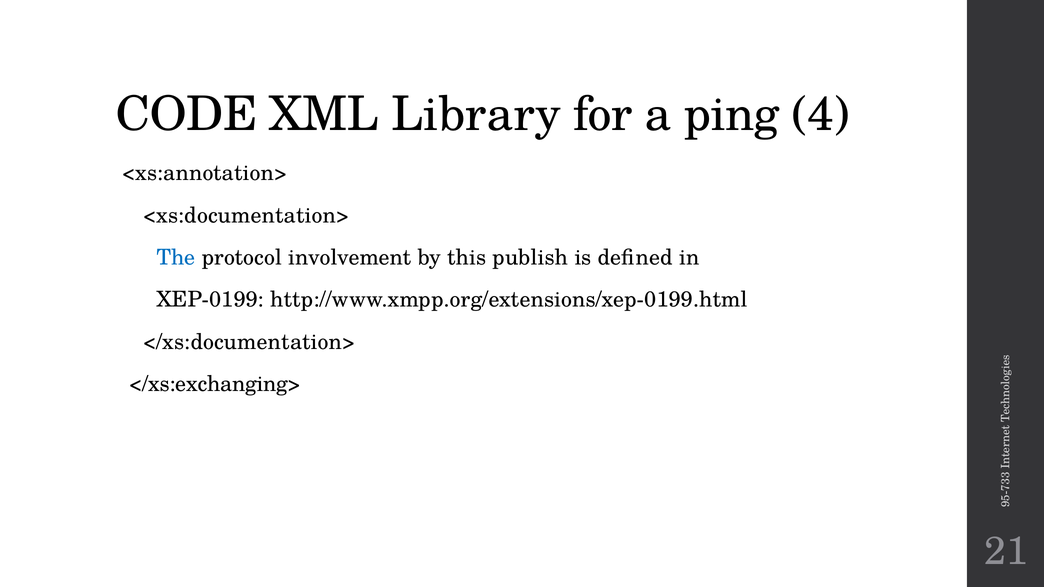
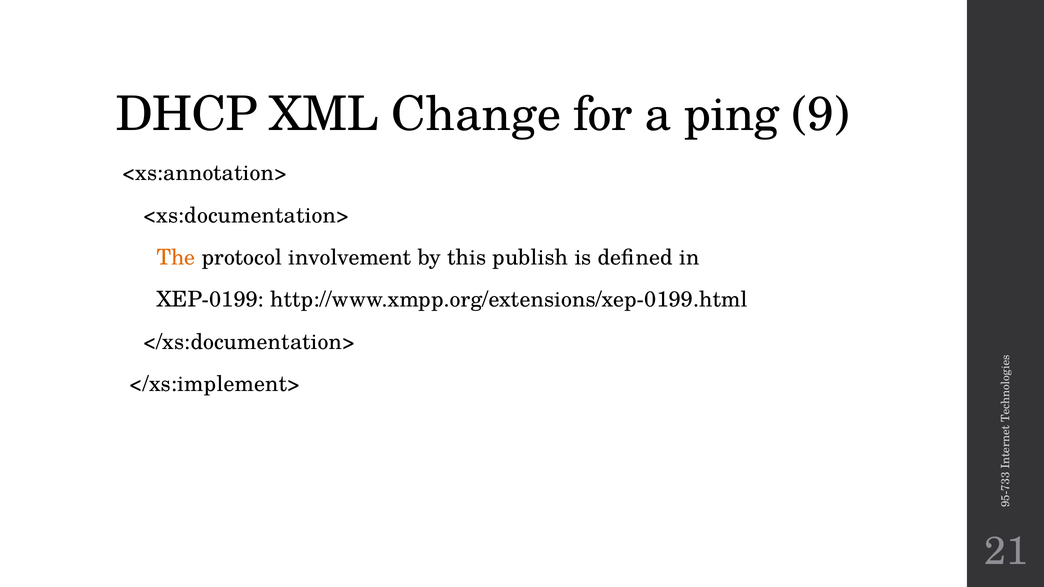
CODE: CODE -> DHCP
Library: Library -> Change
ping 4: 4 -> 9
The colour: blue -> orange
</xs:exchanging>: </xs:exchanging> -> </xs:implement>
